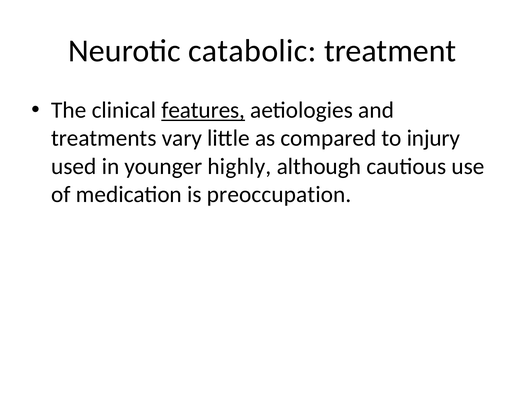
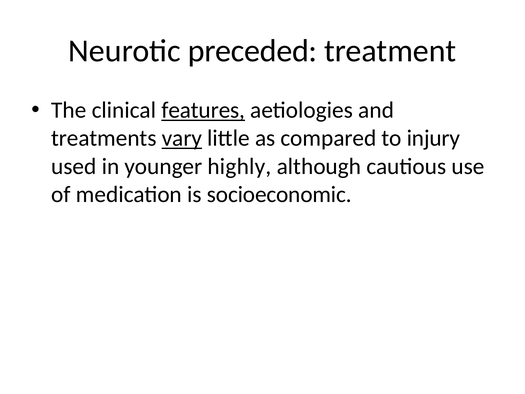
catabolic: catabolic -> preceded
vary underline: none -> present
preoccupation: preoccupation -> socioeconomic
